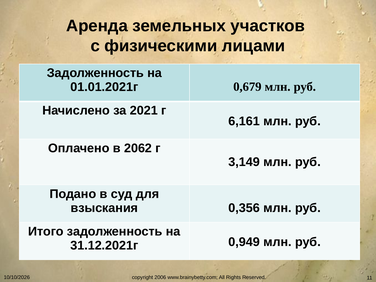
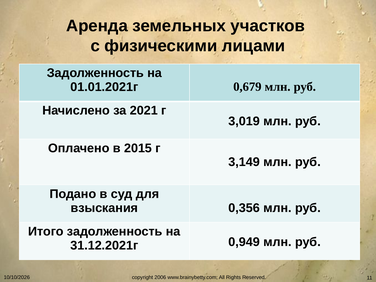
6,161: 6,161 -> 3,019
2062: 2062 -> 2015
